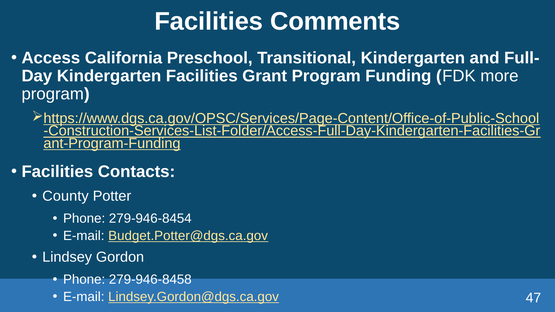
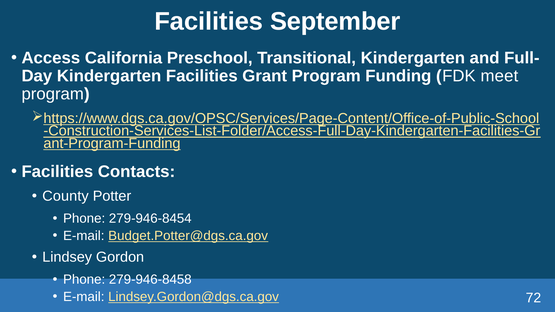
Comments: Comments -> September
more: more -> meet
47: 47 -> 72
